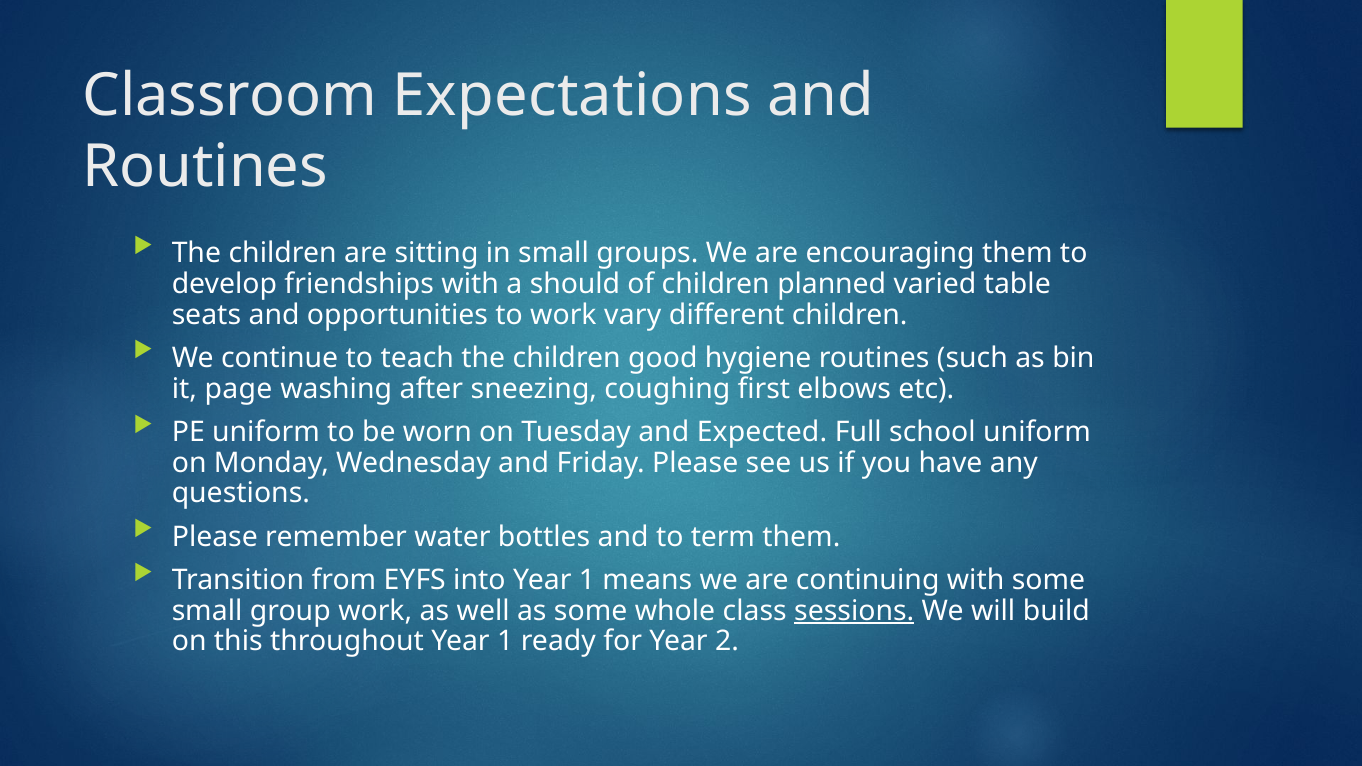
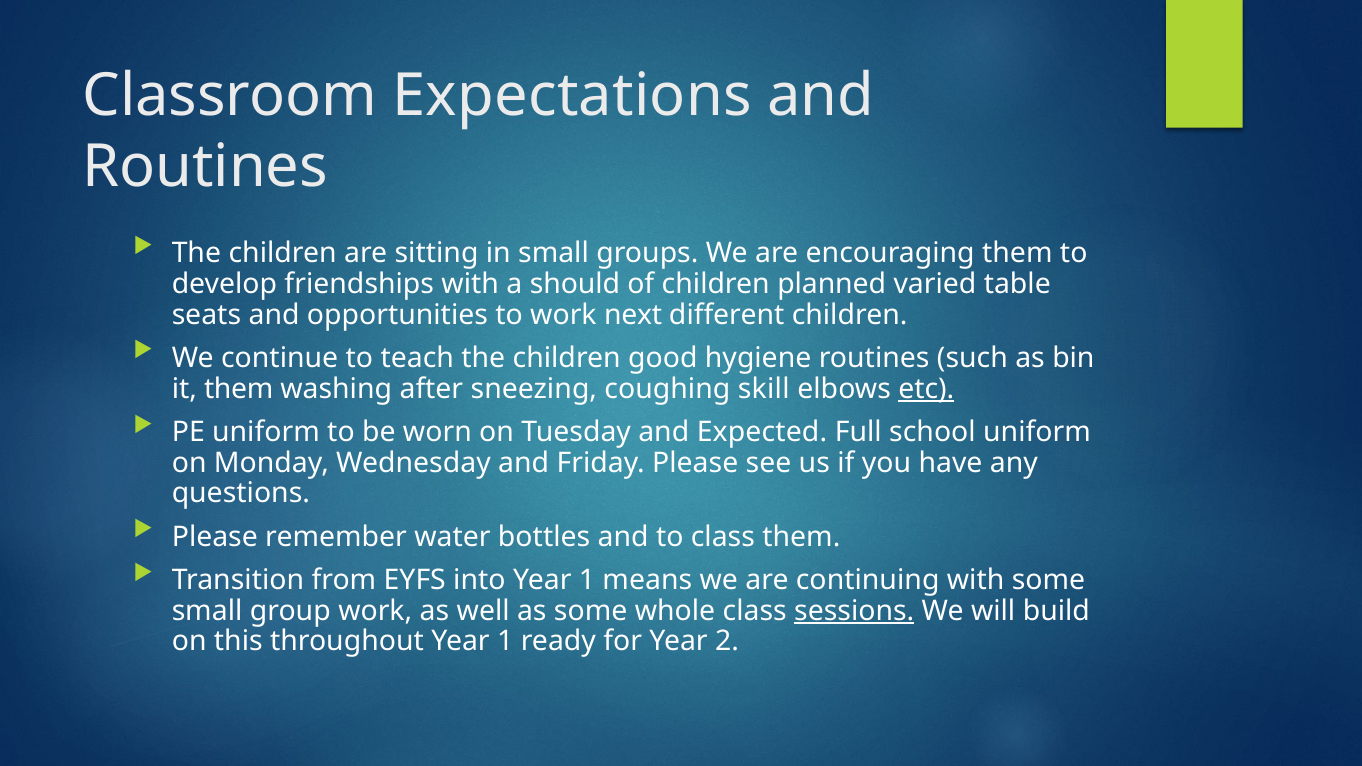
vary: vary -> next
it page: page -> them
first: first -> skill
etc underline: none -> present
to term: term -> class
